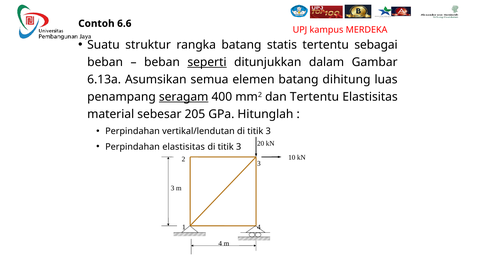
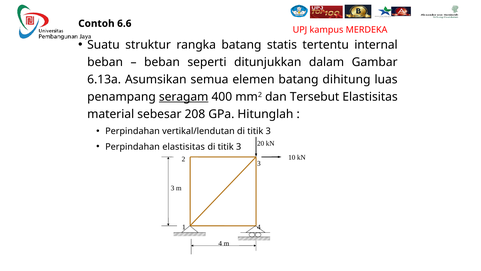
sebagai: sebagai -> internal
seperti underline: present -> none
dan Tertentu: Tertentu -> Tersebut
205: 205 -> 208
